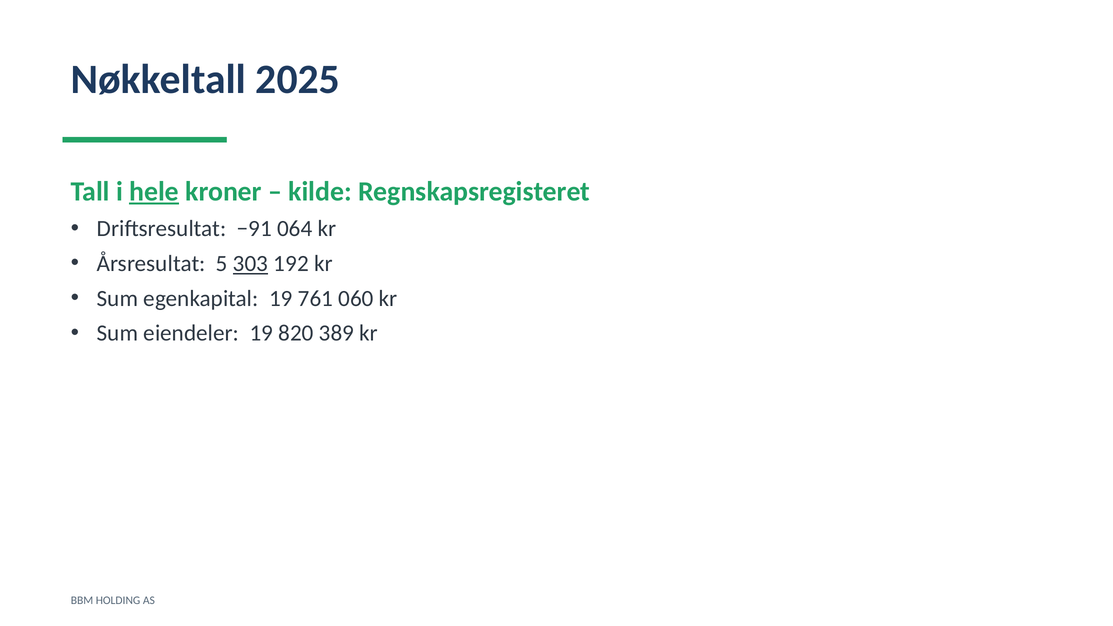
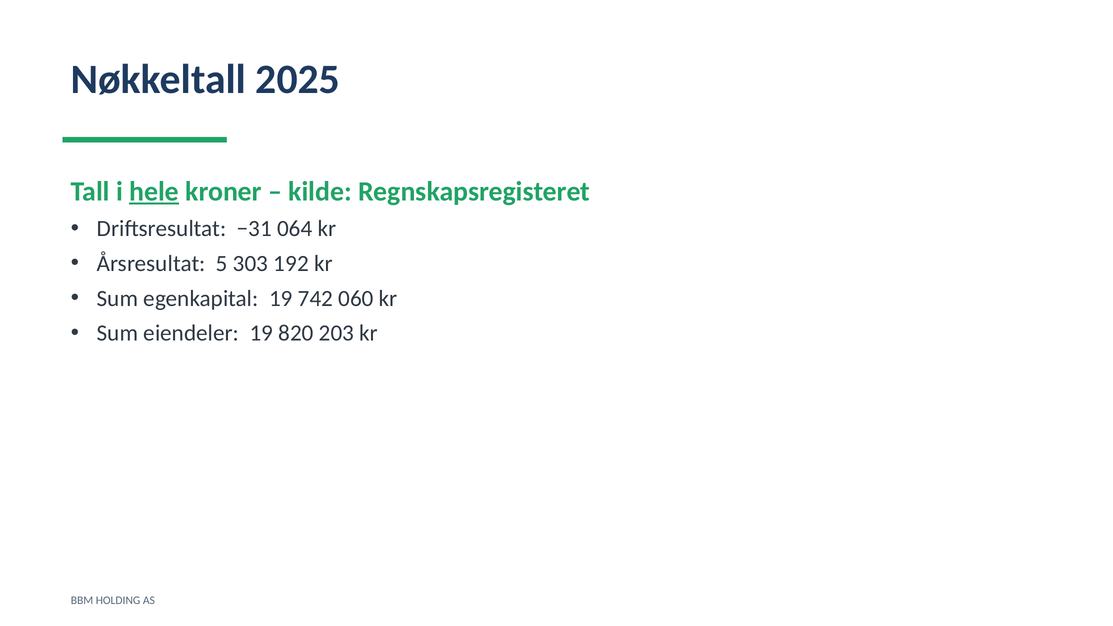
−91: −91 -> −31
303 underline: present -> none
761: 761 -> 742
389: 389 -> 203
